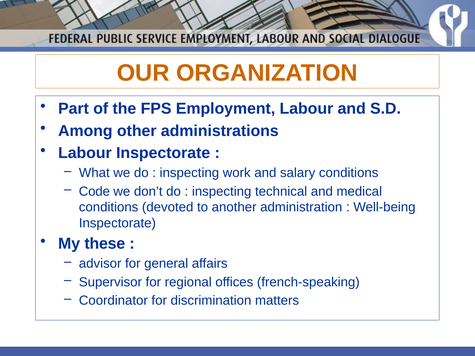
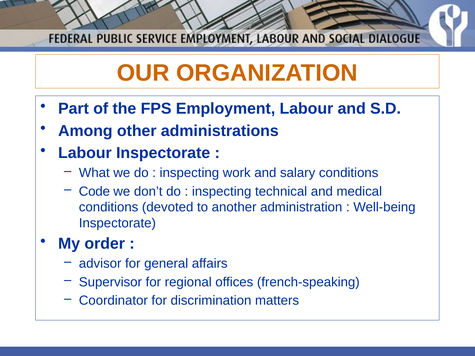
these: these -> order
